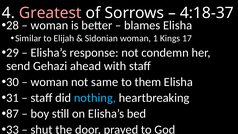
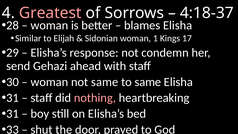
to them: them -> same
nothing colour: light blue -> pink
87 at (13, 114): 87 -> 31
